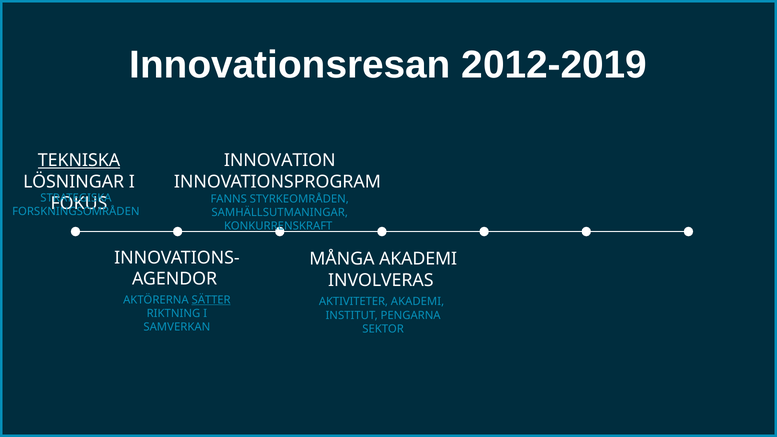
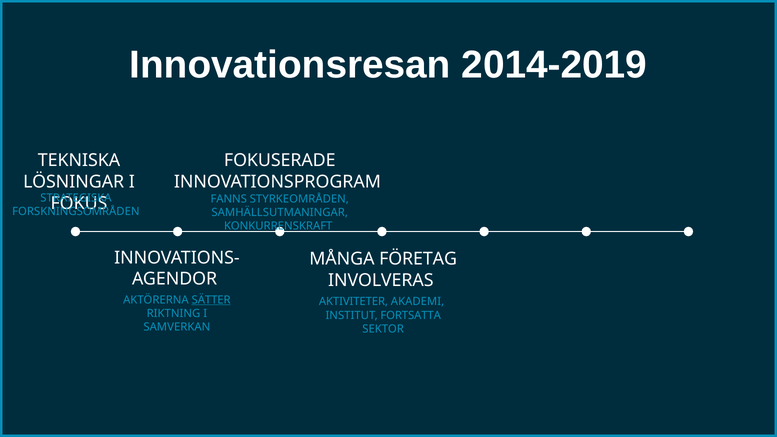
2012-2019: 2012-2019 -> 2014-2019
INNOVATION: INNOVATION -> FOKUSERADE
TEKNISKA underline: present -> none
MÅNGA AKADEMI: AKADEMI -> FÖRETAG
PENGARNA: PENGARNA -> FORTSATTA
